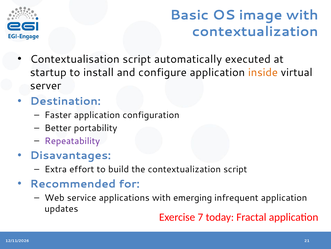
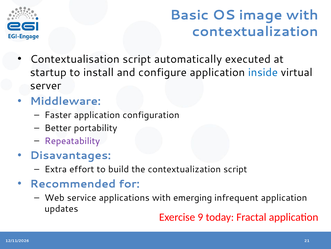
inside colour: orange -> blue
Destination: Destination -> Middleware
7: 7 -> 9
